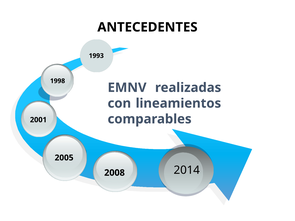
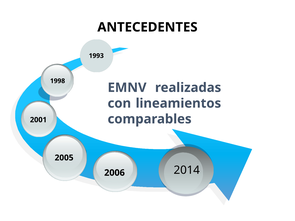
2008: 2008 -> 2006
